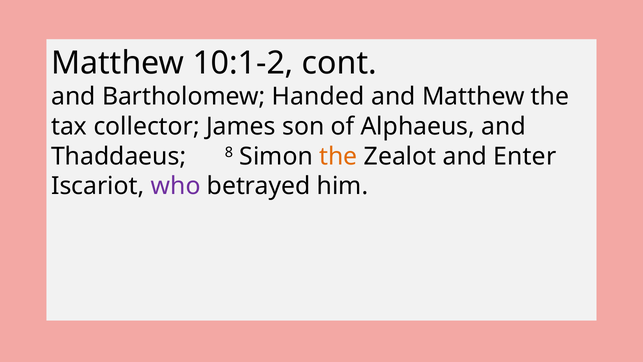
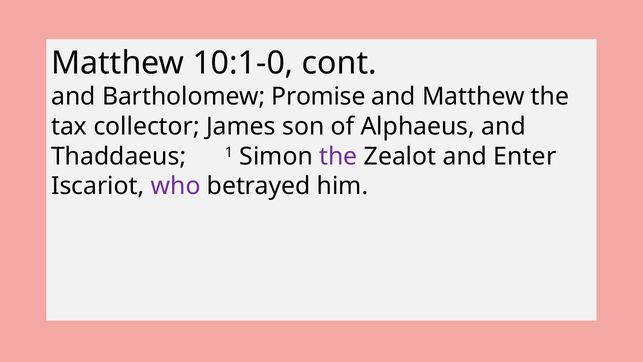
10:1-2: 10:1-2 -> 10:1-0
Handed: Handed -> Promise
8: 8 -> 1
the at (338, 156) colour: orange -> purple
